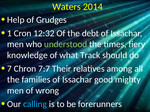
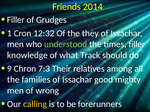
Waters: Waters -> Friends
Help at (16, 20): Help -> Filler
debt: debt -> they
times fiery: fiery -> filler
7: 7 -> 9
7:7: 7:7 -> 7:3
calling colour: light blue -> yellow
